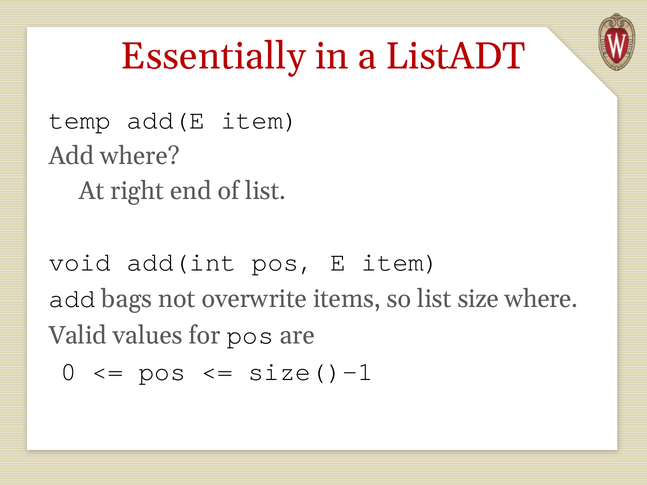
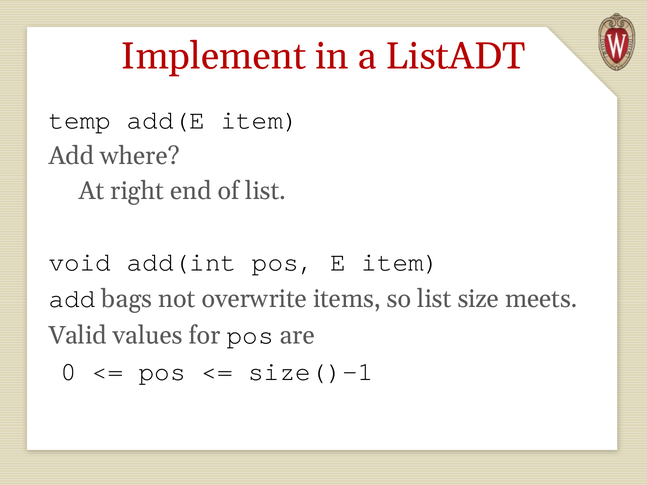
Essentially: Essentially -> Implement
size where: where -> meets
